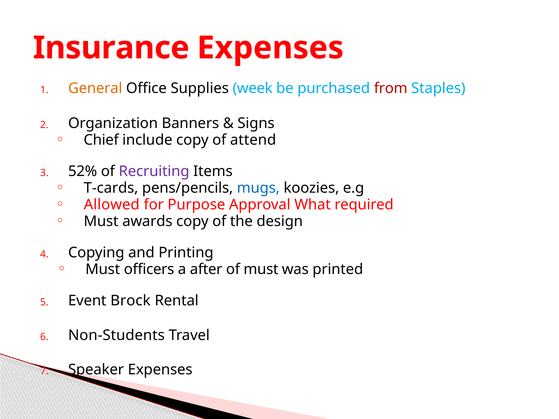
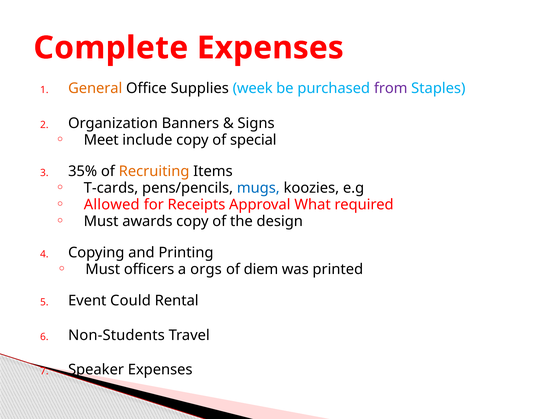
Insurance: Insurance -> Complete
from colour: red -> purple
Chief: Chief -> Meet
attend: attend -> special
52%: 52% -> 35%
Recruiting colour: purple -> orange
Purpose: Purpose -> Receipts
after: after -> orgs
of must: must -> diem
Brock: Brock -> Could
